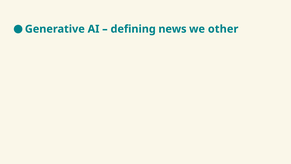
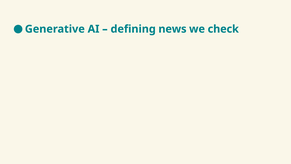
other: other -> check
